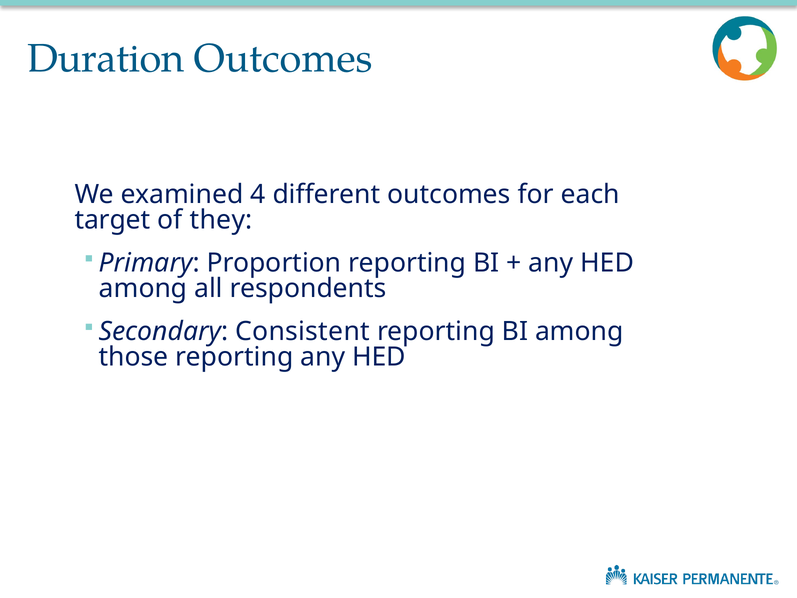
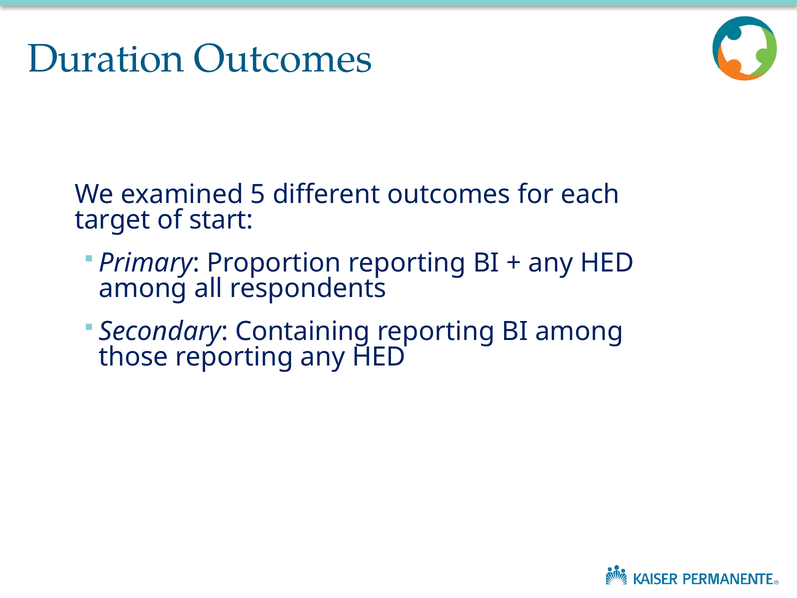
4: 4 -> 5
they: they -> start
Consistent: Consistent -> Containing
